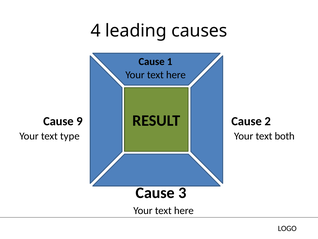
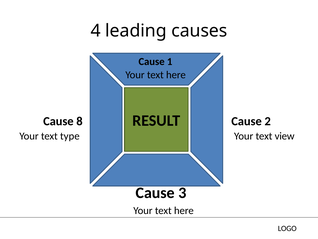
9: 9 -> 8
both: both -> view
